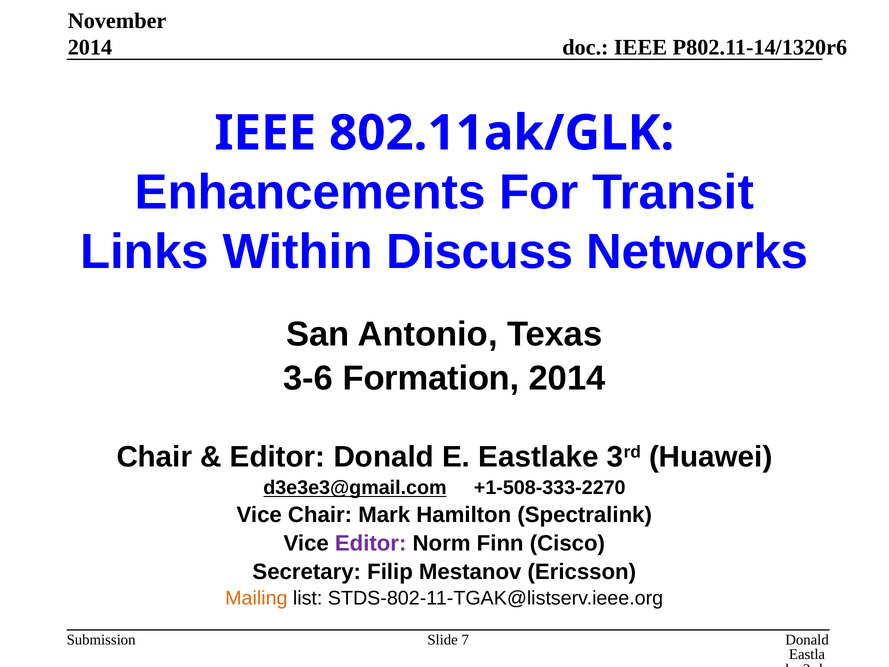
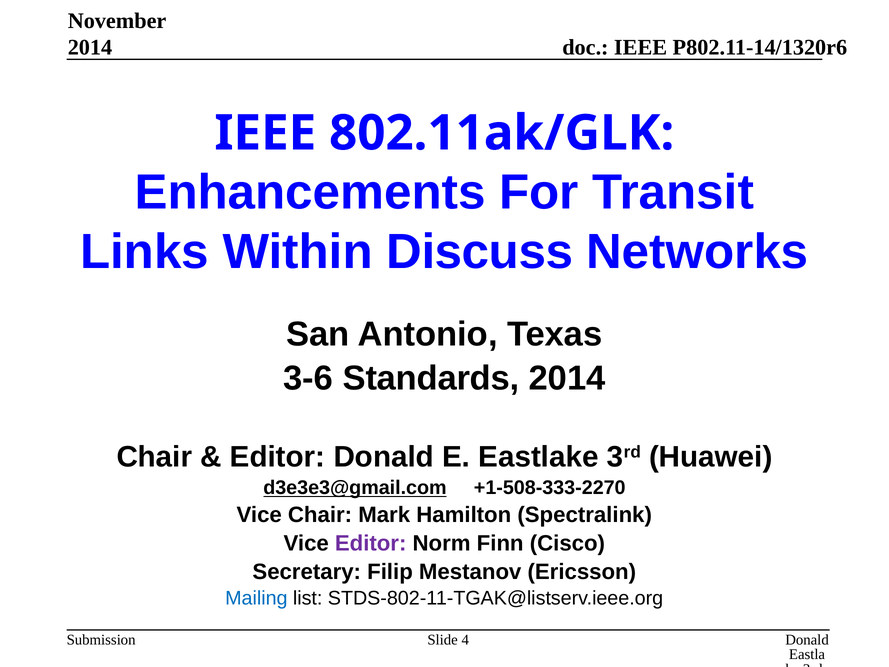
Formation: Formation -> Standards
Mailing colour: orange -> blue
7: 7 -> 4
